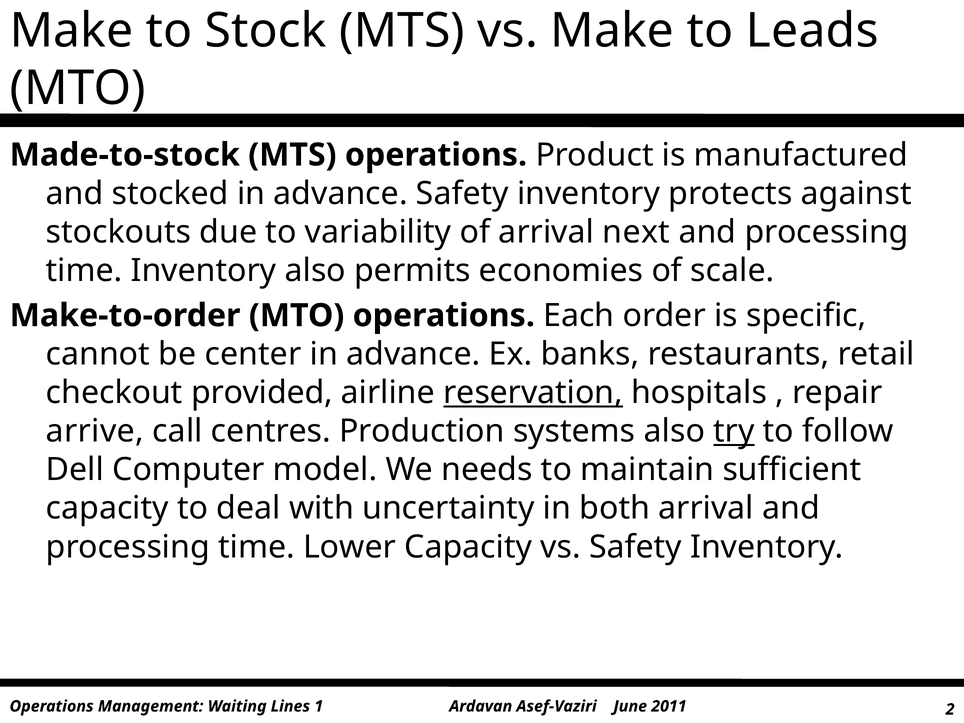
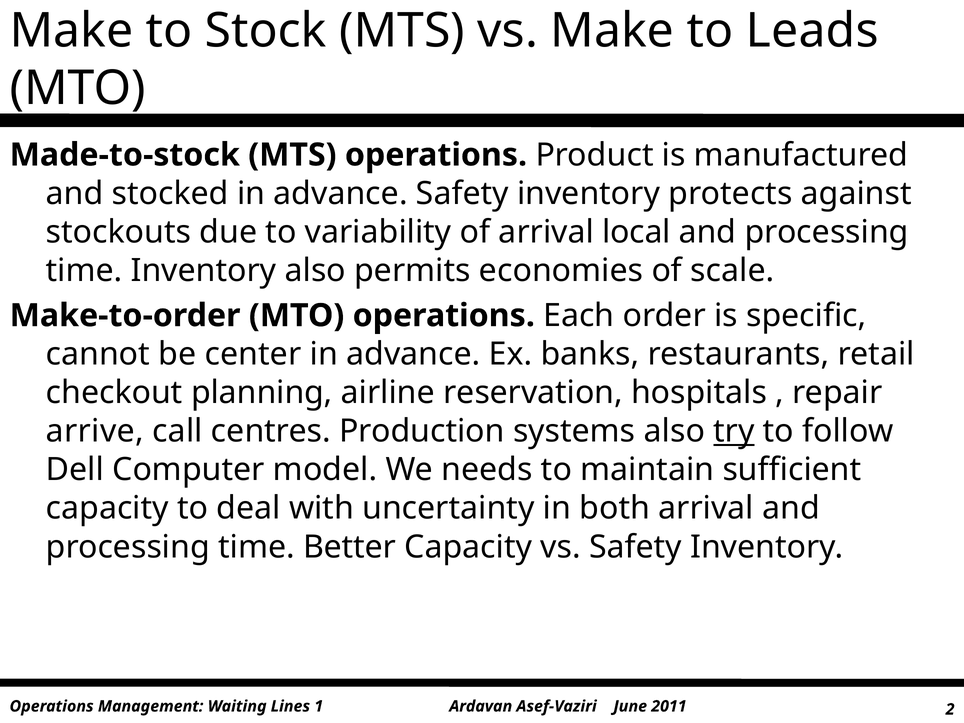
next: next -> local
provided: provided -> planning
reservation underline: present -> none
Lower: Lower -> Better
